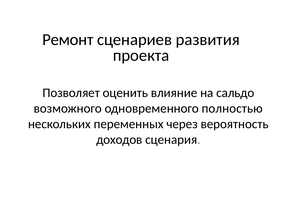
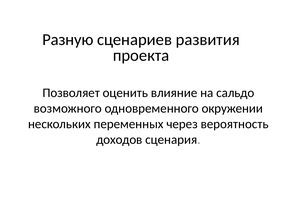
Ремонт: Ремонт -> Разную
полностью: полностью -> окружении
